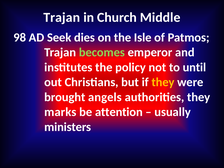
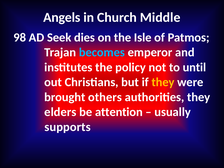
Trajan at (62, 17): Trajan -> Angels
becomes colour: light green -> light blue
angels: angels -> others
marks: marks -> elders
ministers: ministers -> supports
